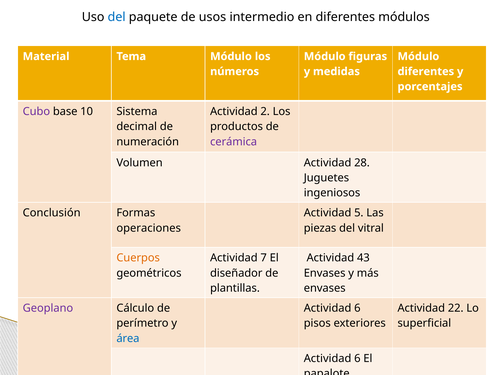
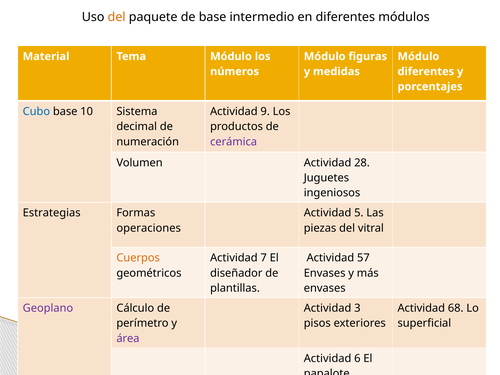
del at (117, 17) colour: blue -> orange
de usos: usos -> base
Cubo colour: purple -> blue
2: 2 -> 9
Conclusión: Conclusión -> Estrategias
43: 43 -> 57
6 at (357, 308): 6 -> 3
22: 22 -> 68
área colour: blue -> purple
